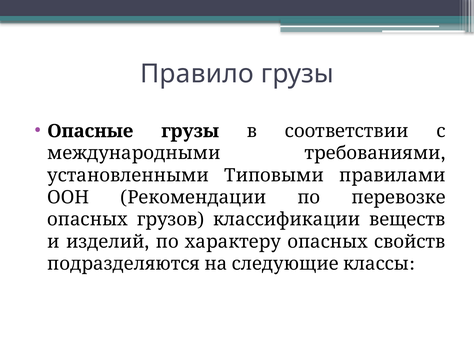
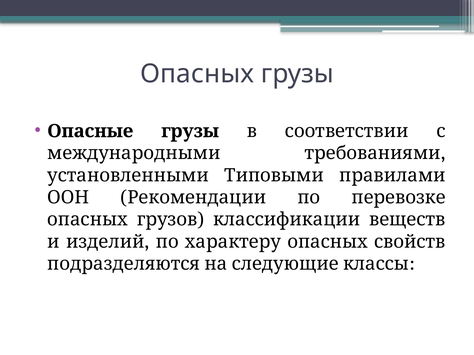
Правило at (197, 74): Правило -> Опасных
